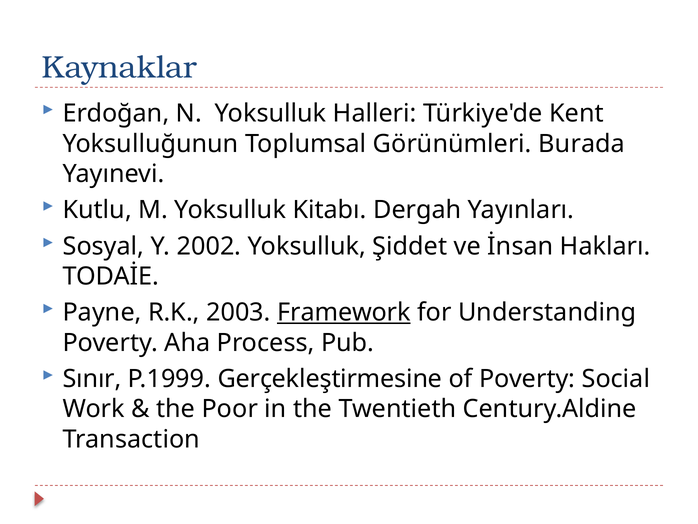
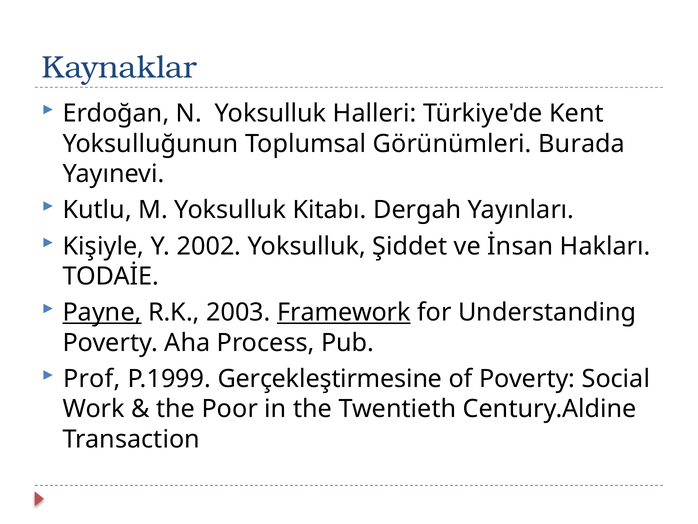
Sosyal: Sosyal -> Kişiyle
Payne underline: none -> present
Sınır: Sınır -> Prof
